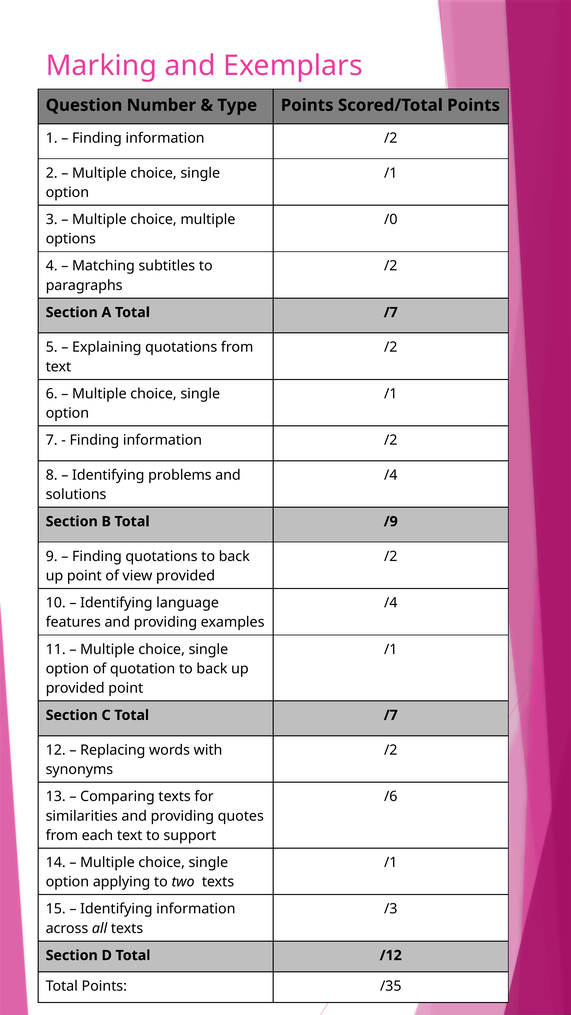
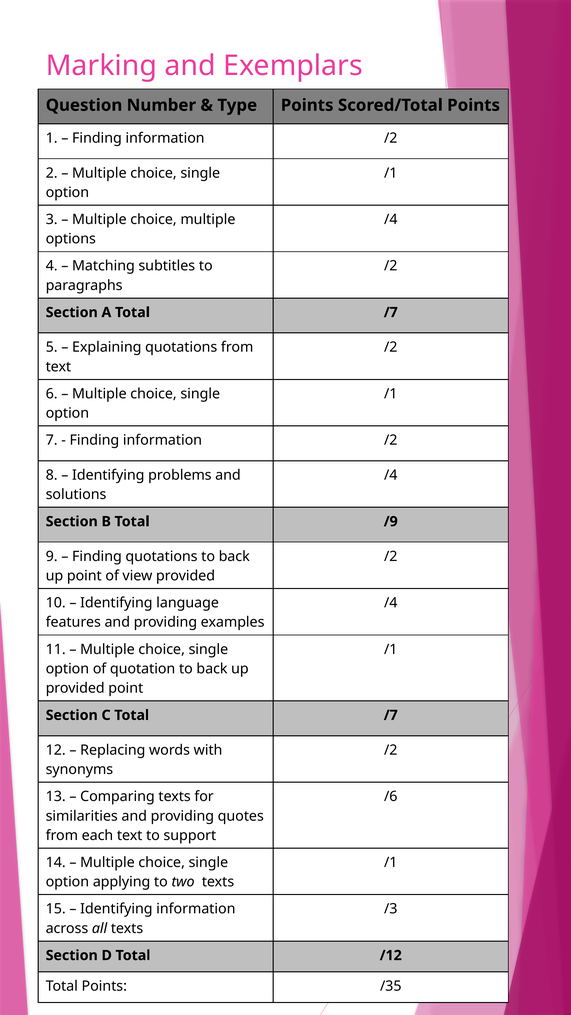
/0 at (391, 219): /0 -> /4
